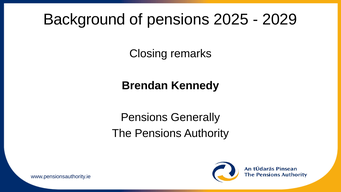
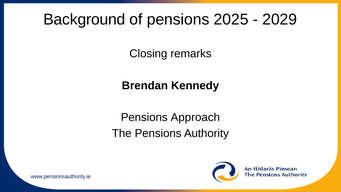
Generally: Generally -> Approach
